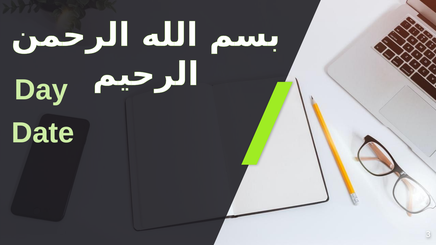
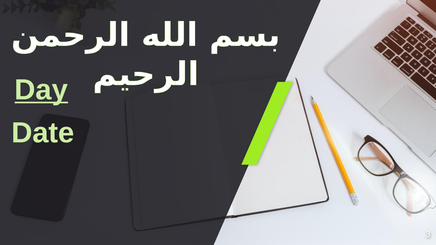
Day underline: none -> present
